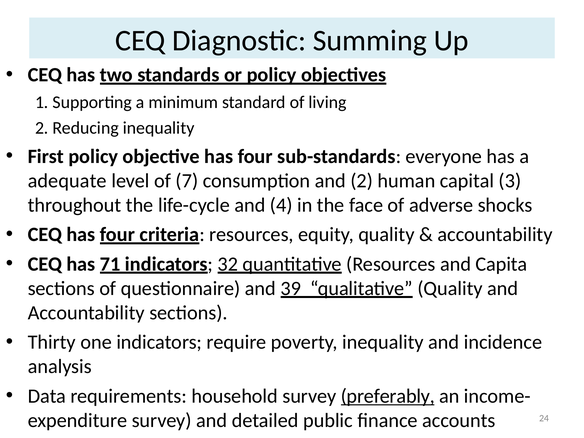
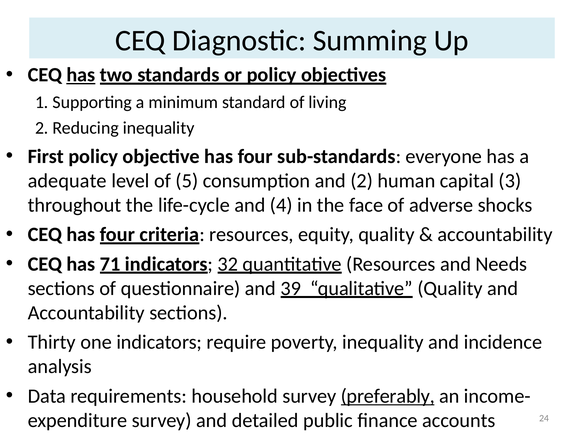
has at (81, 75) underline: none -> present
7: 7 -> 5
Capita: Capita -> Needs
